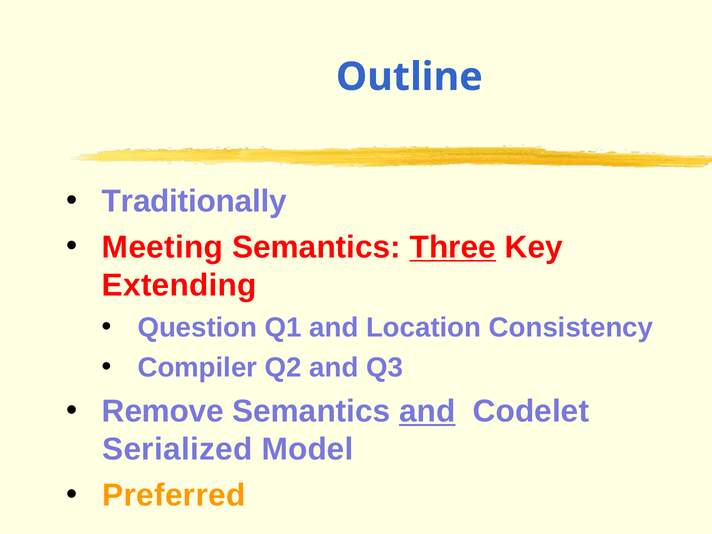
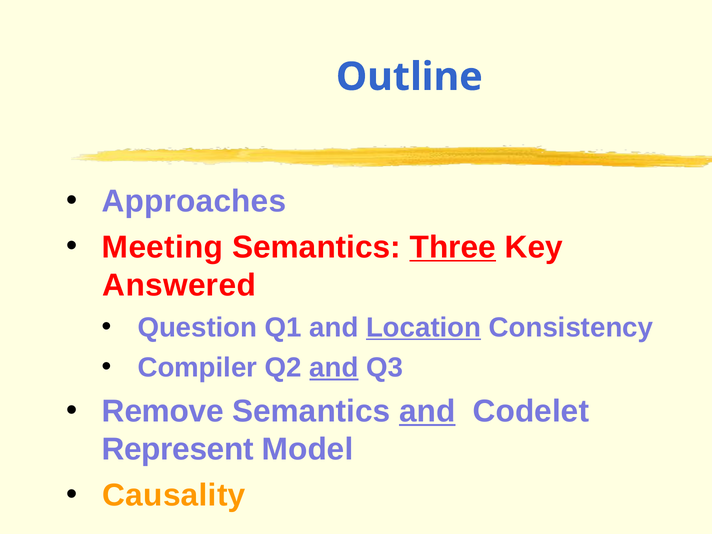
Traditionally: Traditionally -> Approaches
Extending: Extending -> Answered
Location underline: none -> present
and at (334, 368) underline: none -> present
Serialized: Serialized -> Represent
Preferred: Preferred -> Causality
